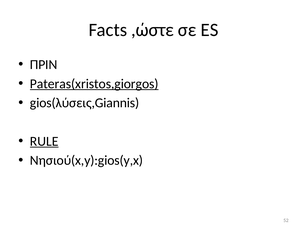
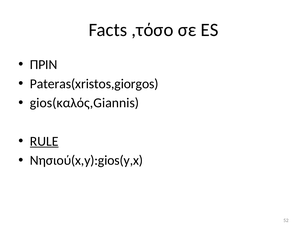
,ώστε: ,ώστε -> ,τόσο
Pateras(xristos,giorgos underline: present -> none
gios(λύσεις,Giannis: gios(λύσεις,Giannis -> gios(καλός,Giannis
